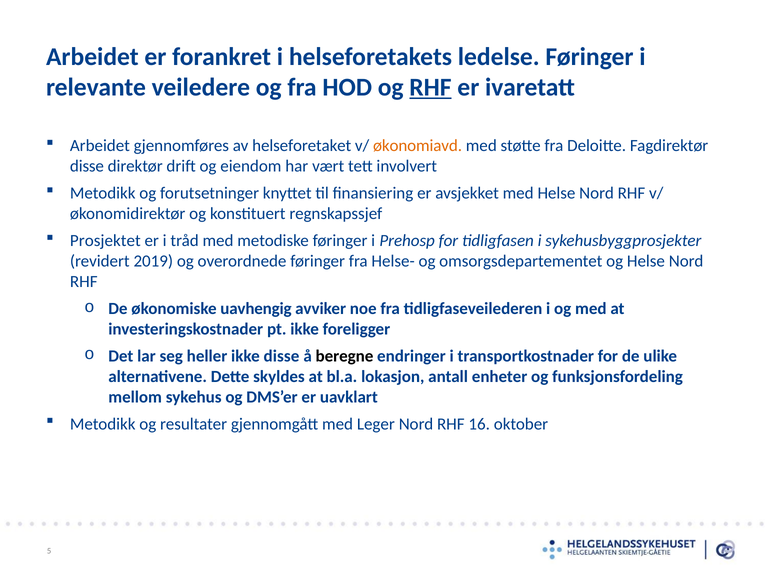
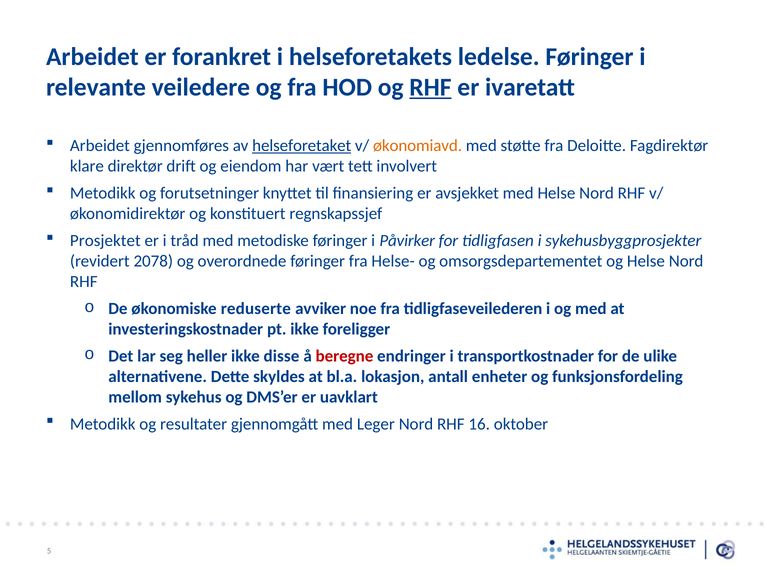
helseforetaket underline: none -> present
disse at (87, 166): disse -> klare
Prehosp: Prehosp -> Påvirker
2019: 2019 -> 2078
uavhengig: uavhengig -> reduserte
beregne colour: black -> red
